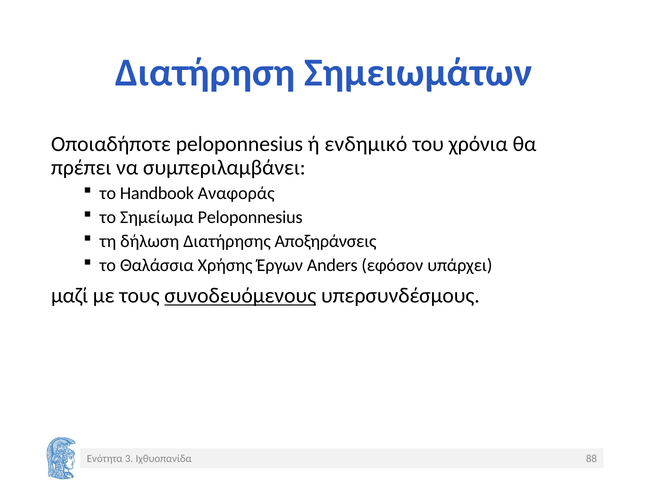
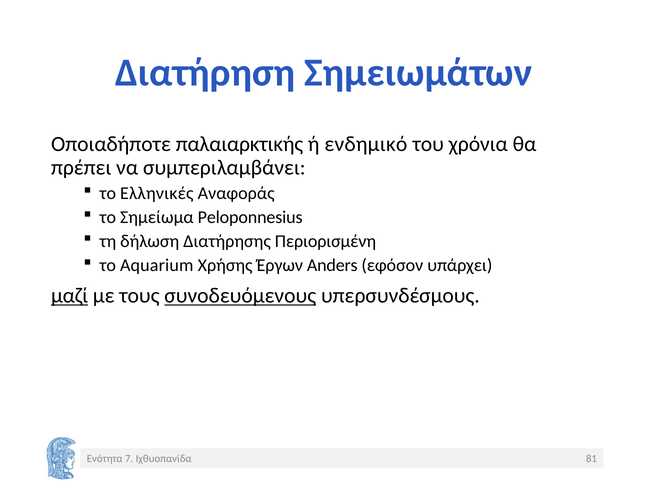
Οποιαδήποτε peloponnesius: peloponnesius -> παλαιαρκτικής
Handbook: Handbook -> Ελληνικές
Αποξηράνσεις: Αποξηράνσεις -> Περιορισμένη
Θαλάσσια: Θαλάσσια -> Aquarium
μαζί underline: none -> present
3: 3 -> 7
88: 88 -> 81
